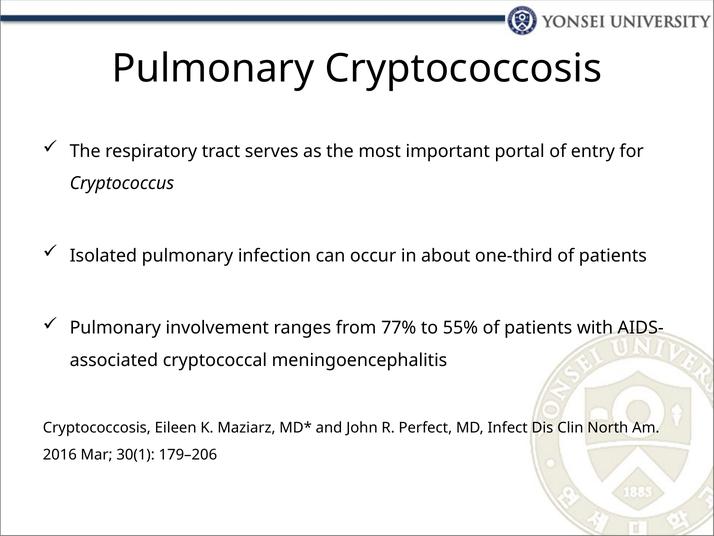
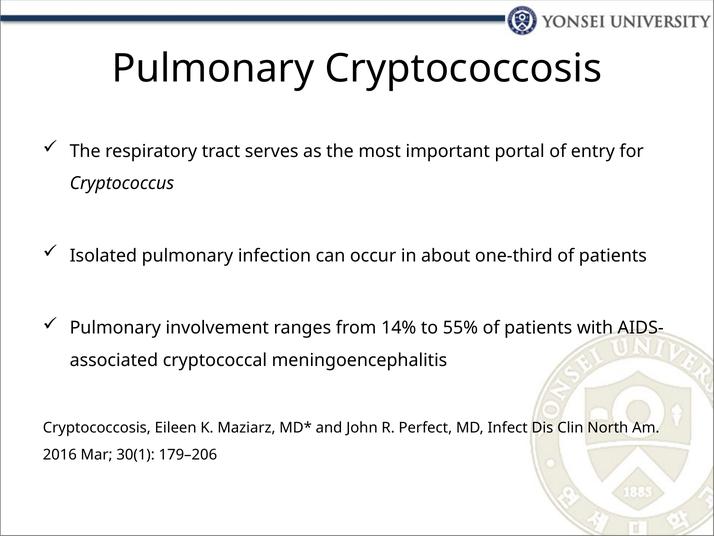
77%: 77% -> 14%
